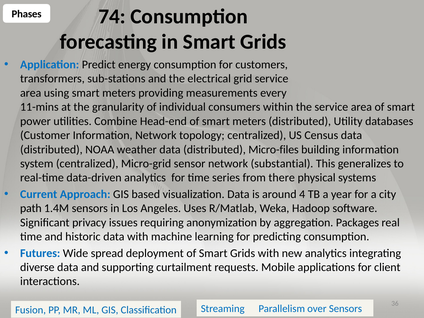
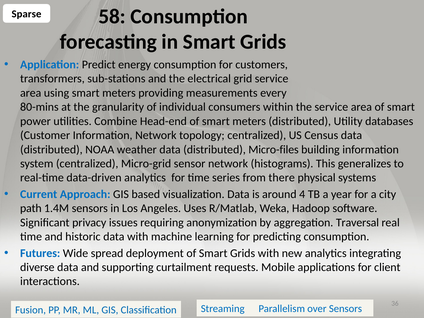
74: 74 -> 58
Phases: Phases -> Sparse
11-mins: 11-mins -> 80-mins
substantial: substantial -> histograms
Packages: Packages -> Traversal
